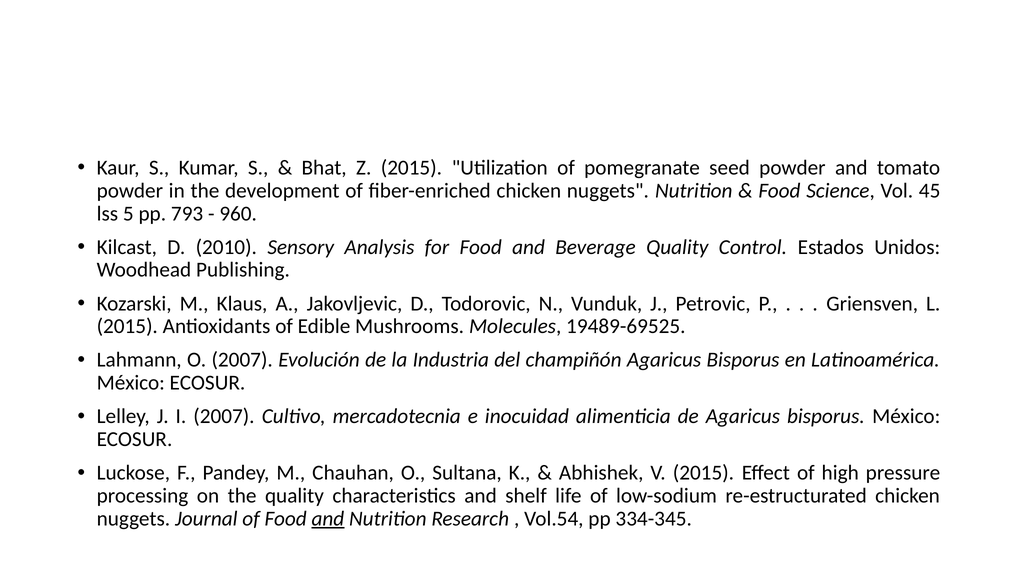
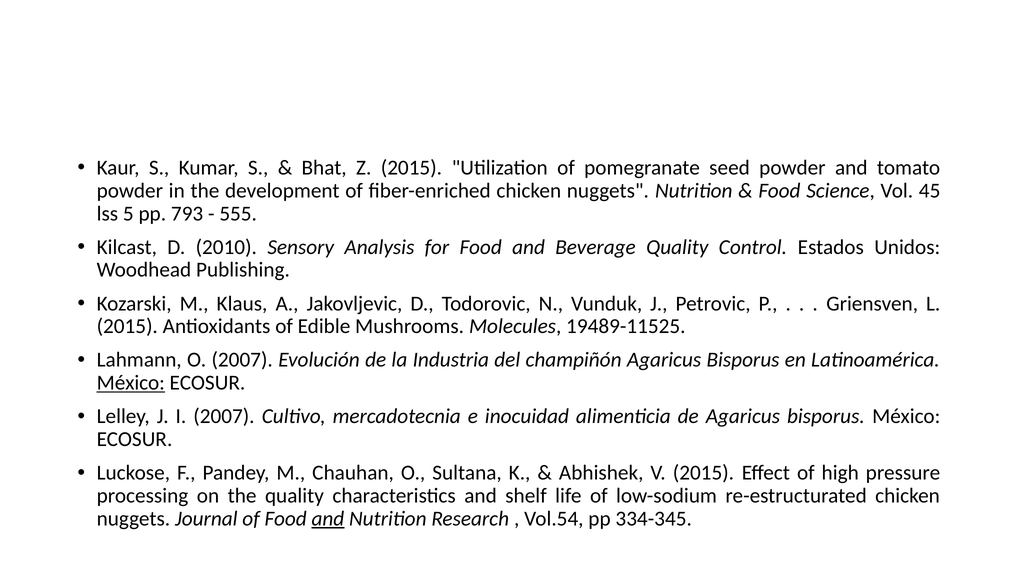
960: 960 -> 555
19489-69525: 19489-69525 -> 19489-11525
México at (131, 383) underline: none -> present
